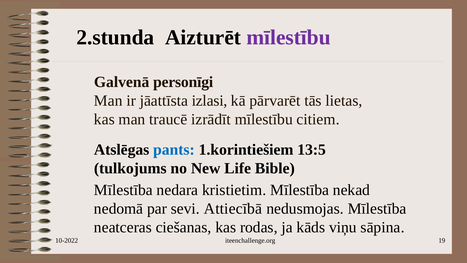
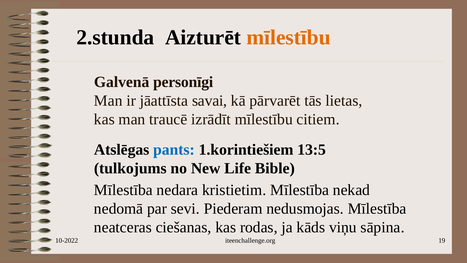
mīlestību at (289, 37) colour: purple -> orange
izlasi: izlasi -> savai
Attiecībā: Attiecībā -> Piederam
